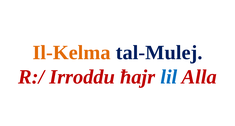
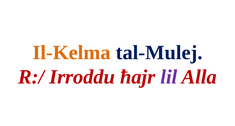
lil colour: blue -> purple
